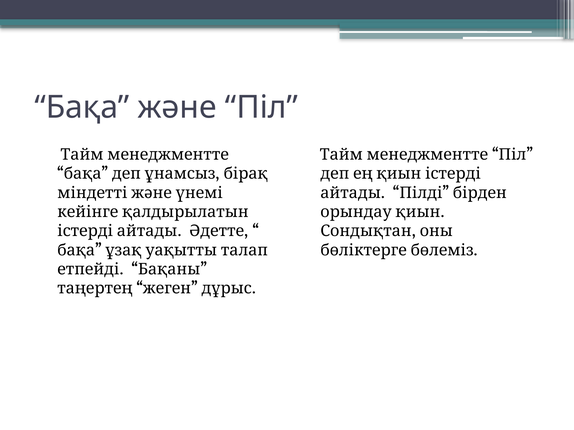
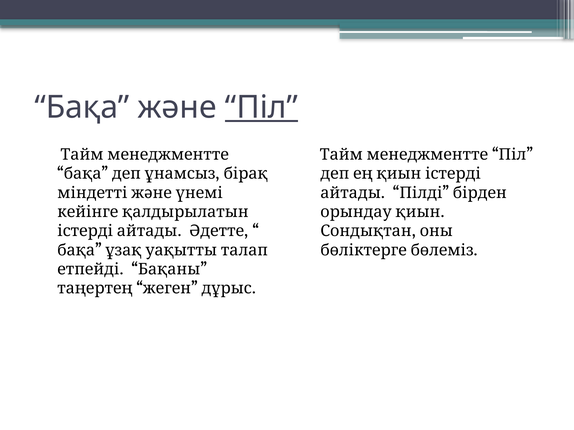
Піл at (262, 107) underline: none -> present
